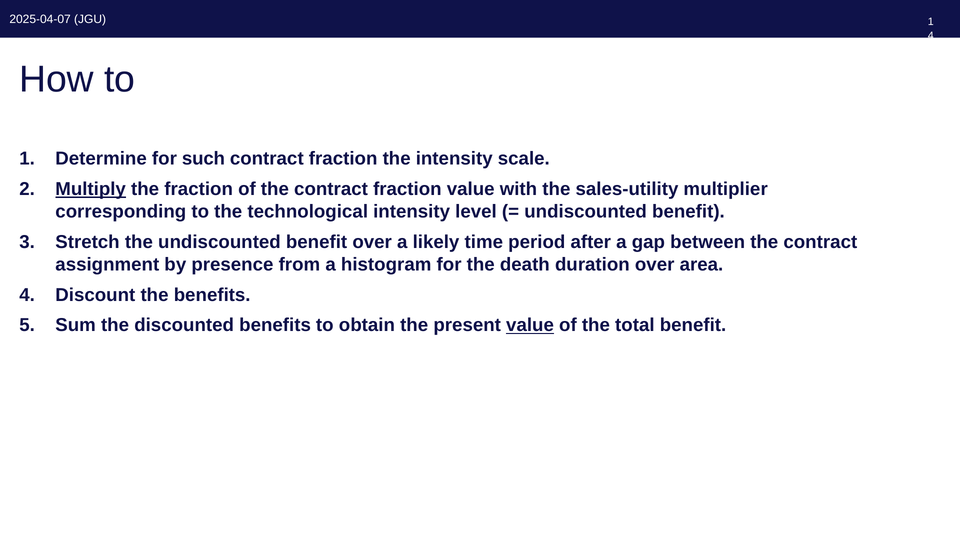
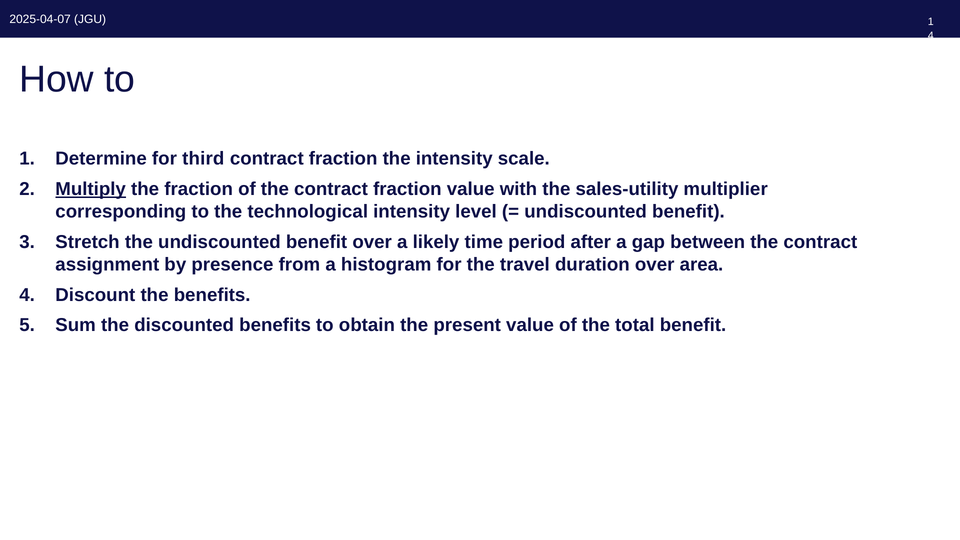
such: such -> third
death: death -> travel
value at (530, 325) underline: present -> none
